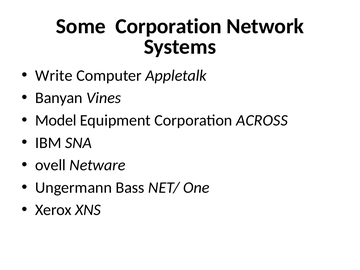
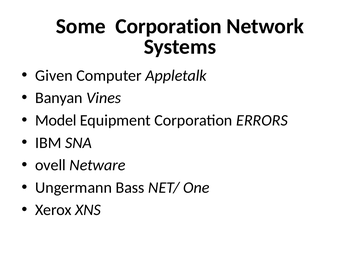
Write: Write -> Given
ACROSS: ACROSS -> ERRORS
